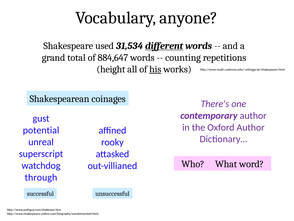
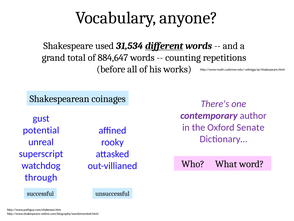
height: height -> before
his underline: present -> none
Oxford Author: Author -> Senate
